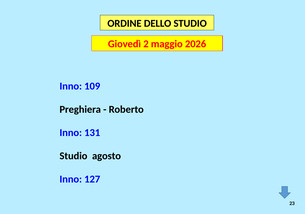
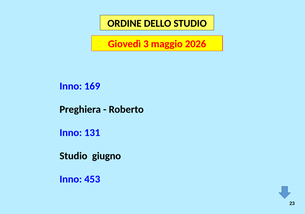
2: 2 -> 3
109: 109 -> 169
agosto: agosto -> giugno
127: 127 -> 453
